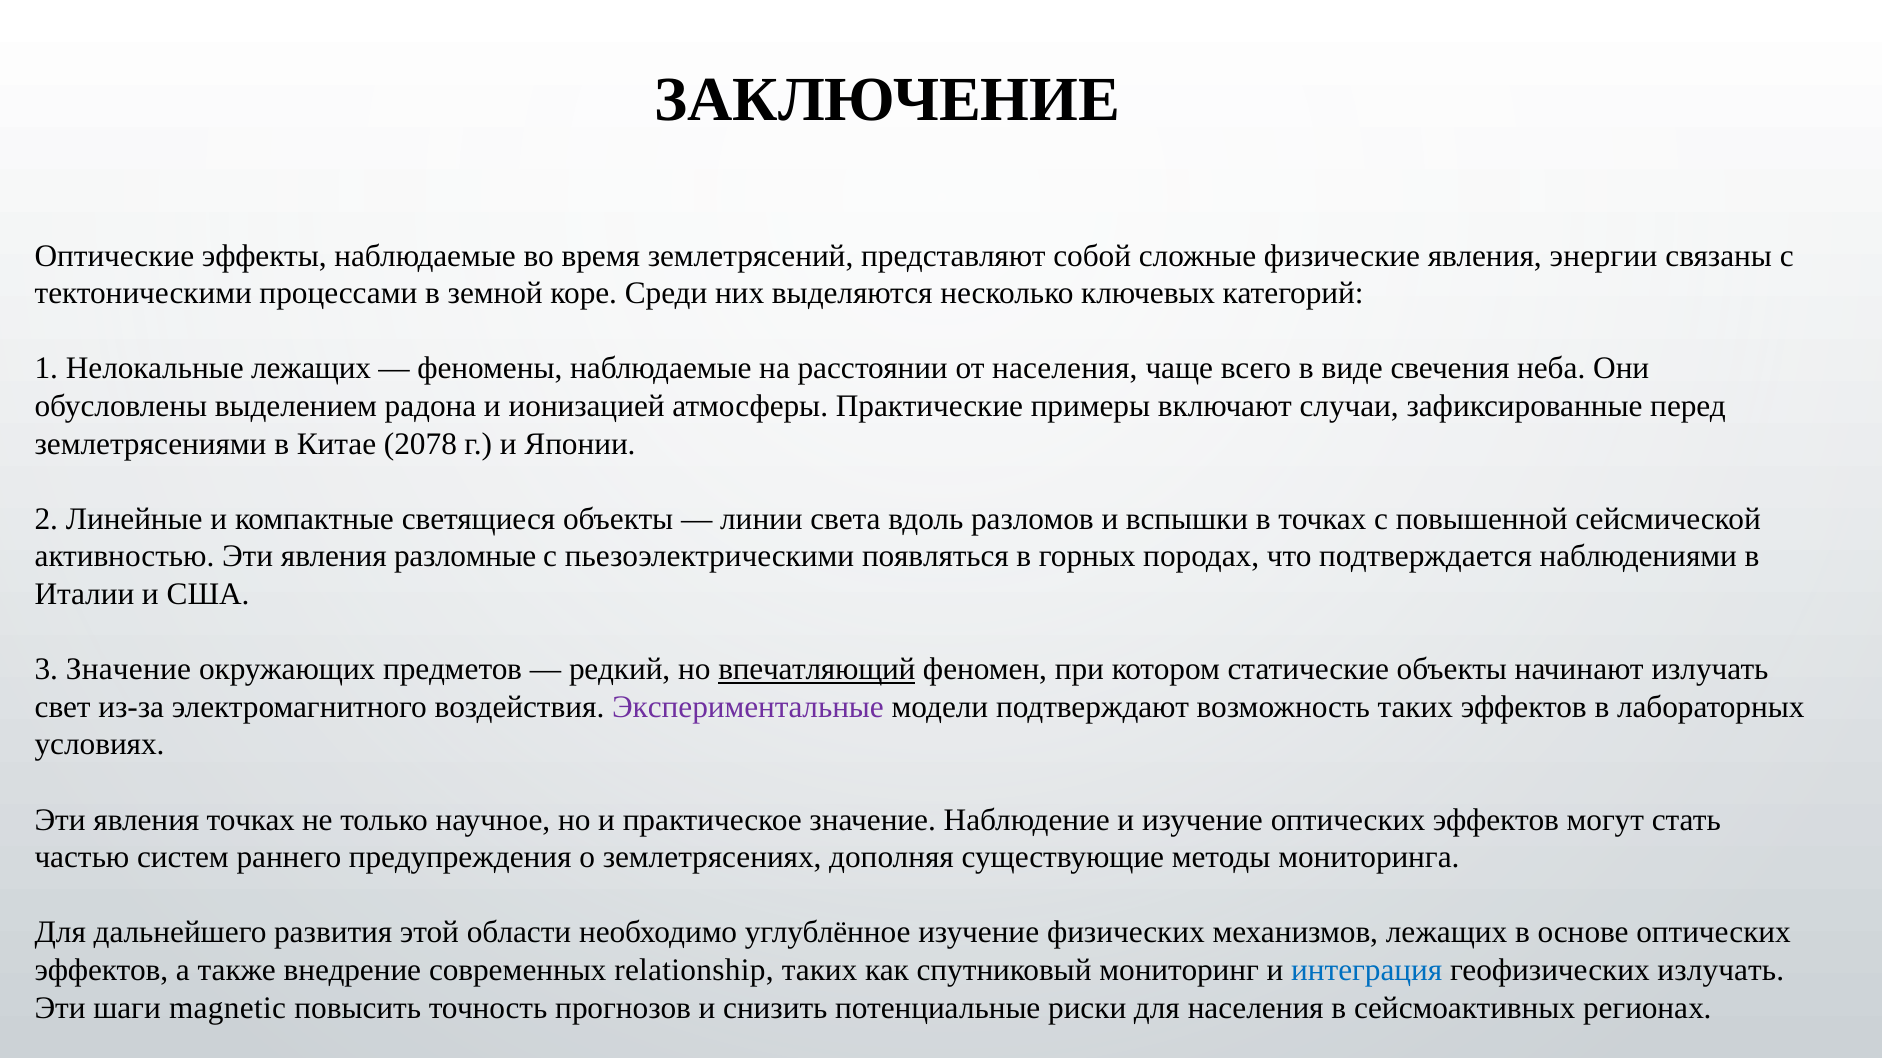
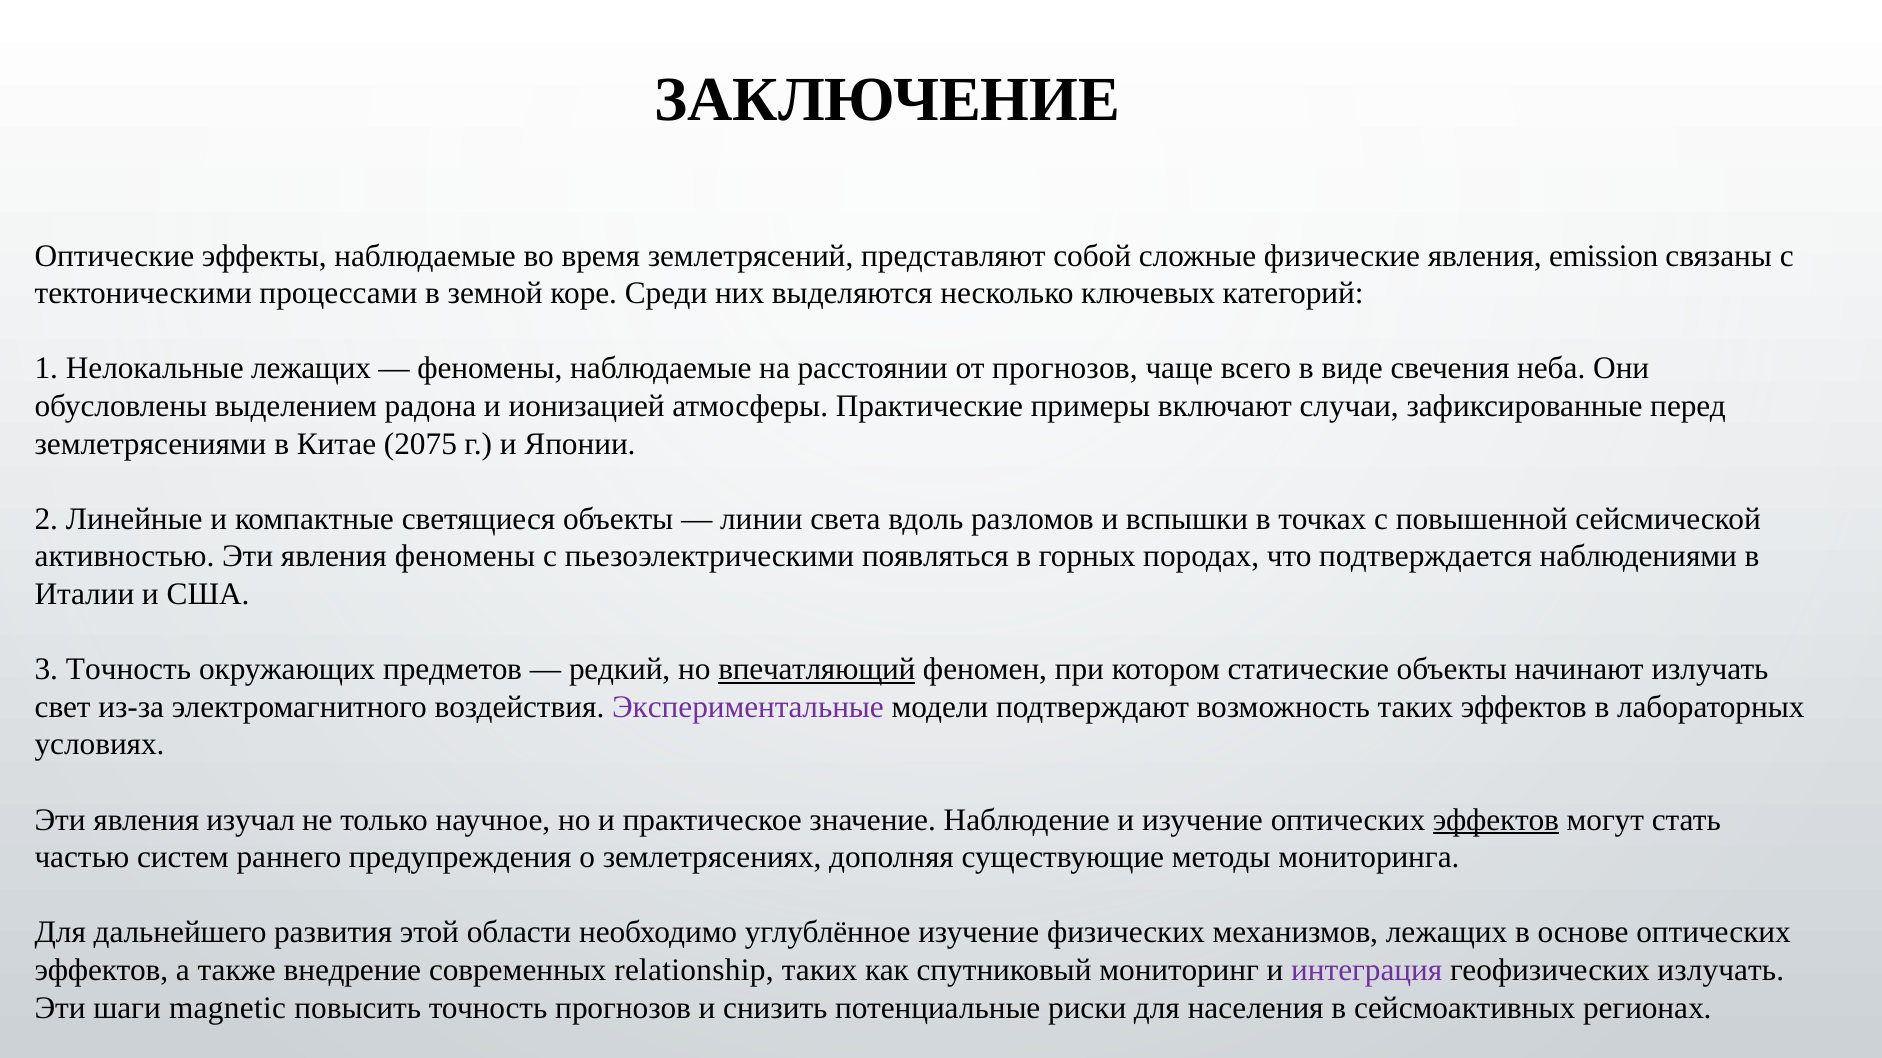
энергии: энергии -> emission
от населения: населения -> прогнозов
2078: 2078 -> 2075
явления разломные: разломные -> феномены
3 Значение: Значение -> Точность
явления точках: точках -> изучал
эффектов at (1496, 820) underline: none -> present
интеграция colour: blue -> purple
